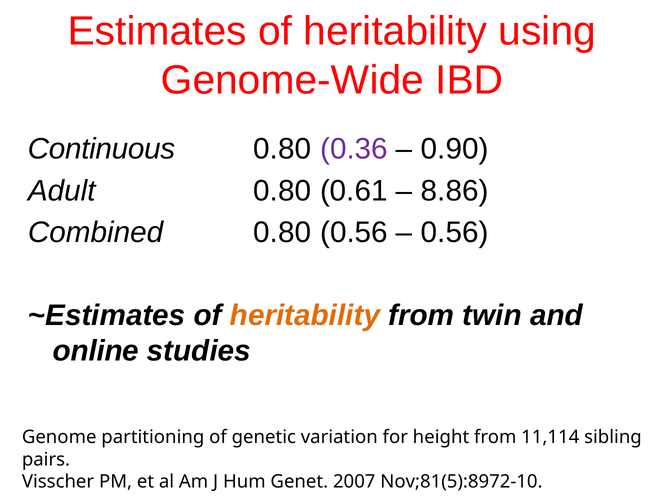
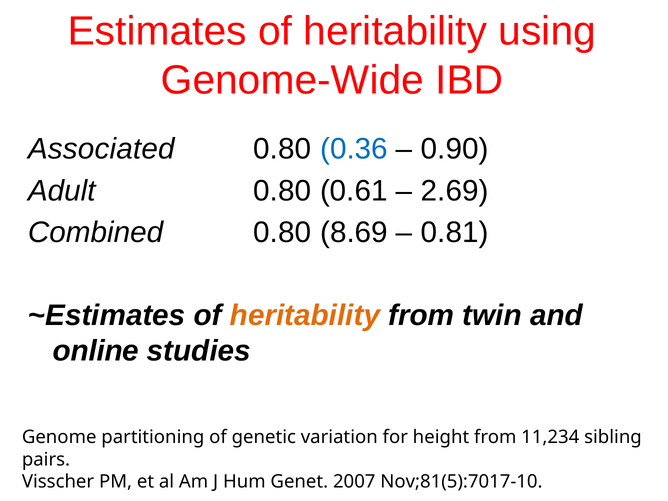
Continuous: Continuous -> Associated
0.36 colour: purple -> blue
8.86: 8.86 -> 2.69
0.80 0.56: 0.56 -> 8.69
0.56 at (455, 232): 0.56 -> 0.81
11,114: 11,114 -> 11,234
Nov;81(5):8972-10: Nov;81(5):8972-10 -> Nov;81(5):7017-10
